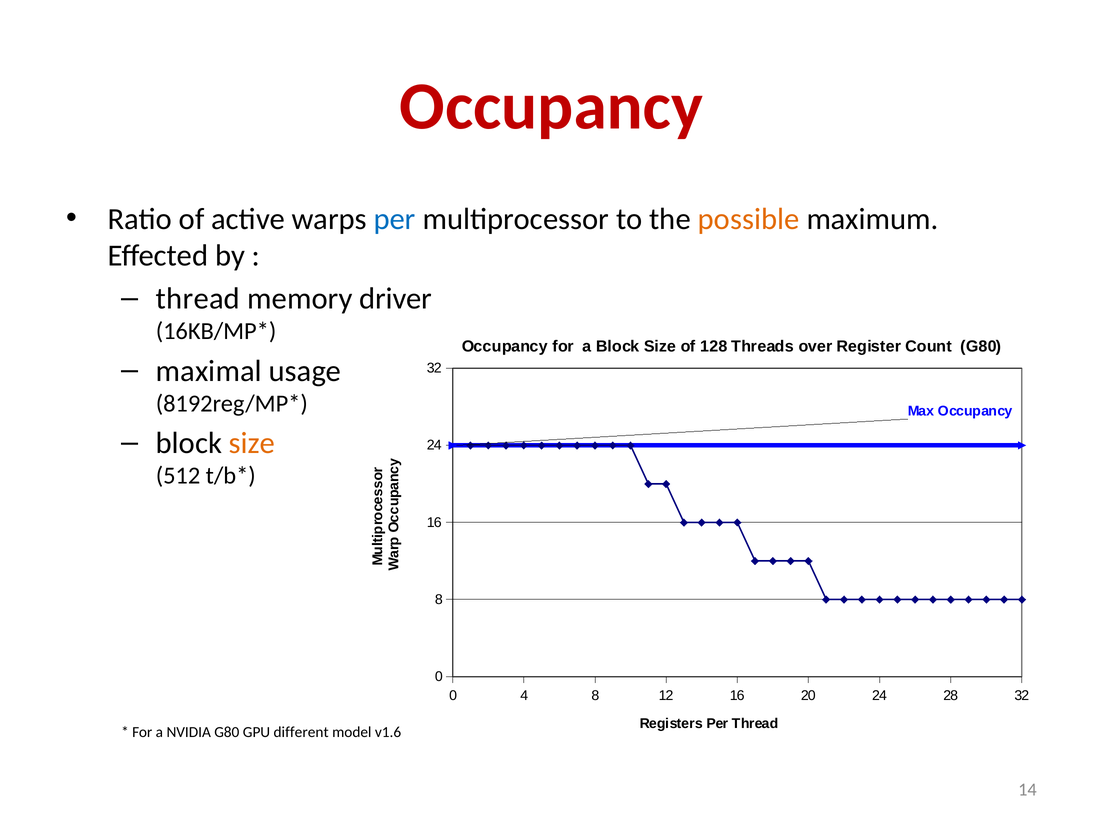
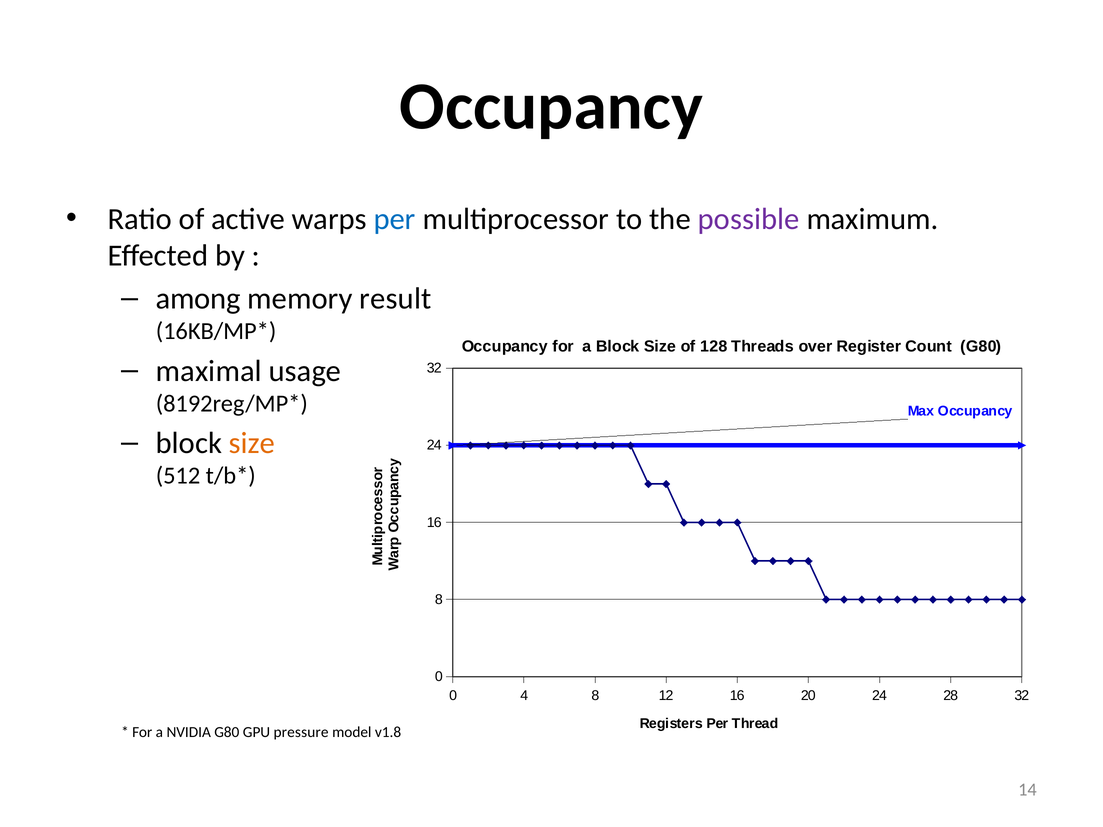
Occupancy at (551, 107) colour: red -> black
possible colour: orange -> purple
thread at (198, 299): thread -> among
driver: driver -> result
different: different -> pressure
v1.6: v1.6 -> v1.8
